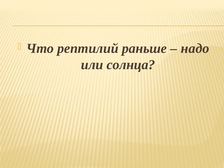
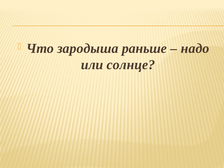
рептилий: рептилий -> зародыша
солнца: солнца -> солнце
